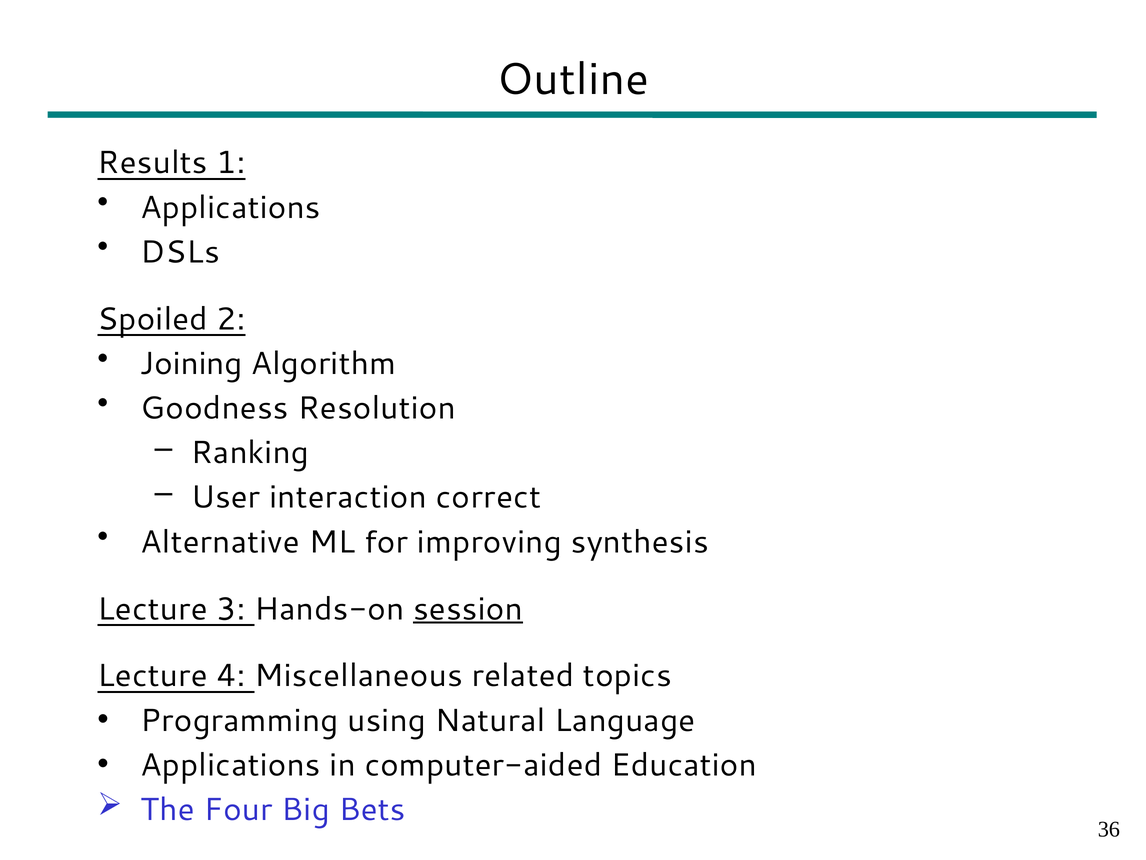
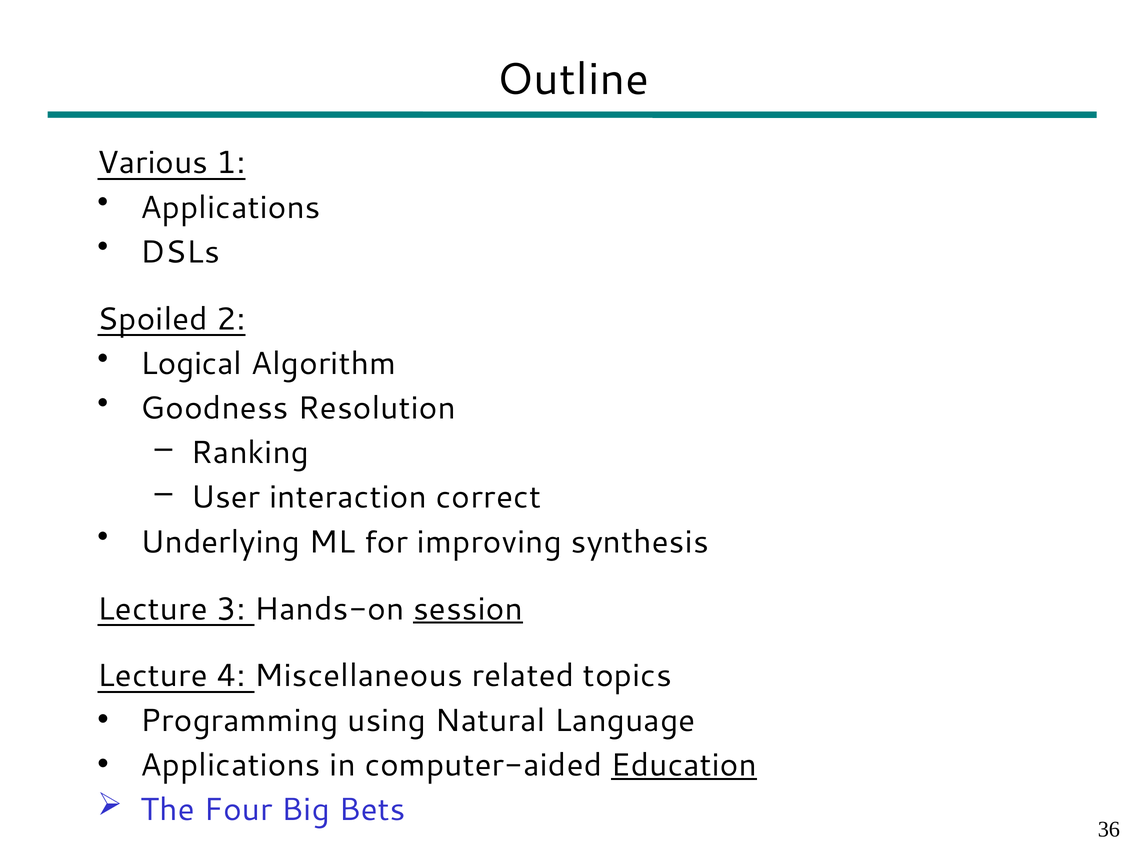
Results: Results -> Various
Joining: Joining -> Logical
Alternative: Alternative -> Underlying
Education underline: none -> present
